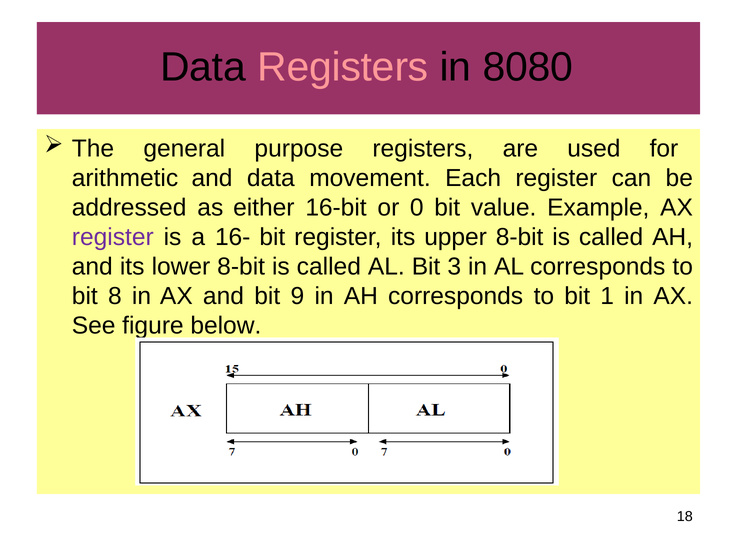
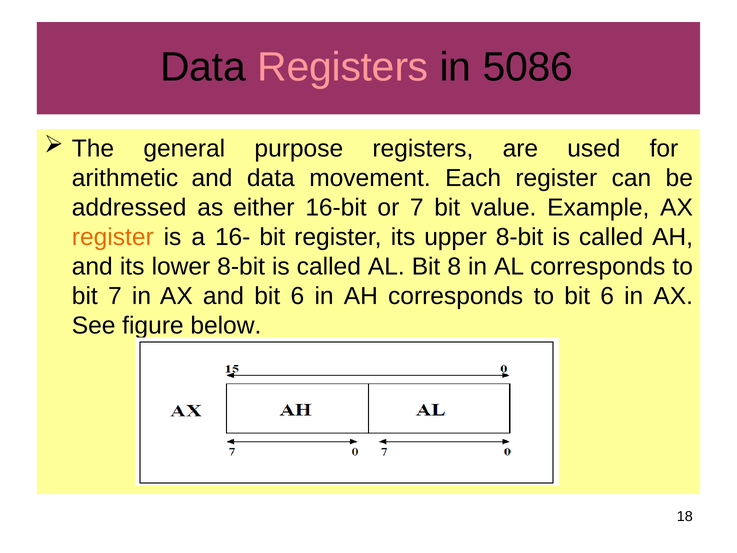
8080: 8080 -> 5086
or 0: 0 -> 7
register at (113, 237) colour: purple -> orange
3: 3 -> 8
bit 8: 8 -> 7
and bit 9: 9 -> 6
to bit 1: 1 -> 6
